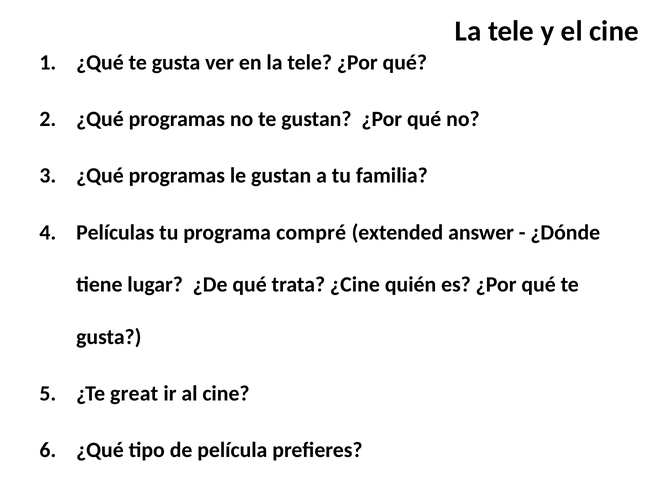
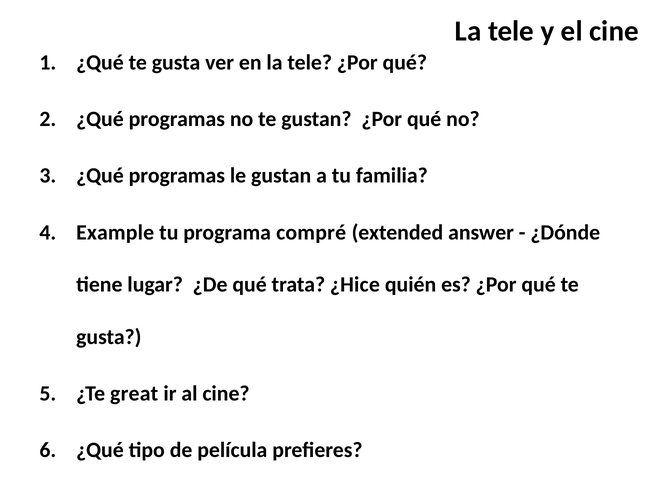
Películas: Películas -> Example
¿Cine: ¿Cine -> ¿Hice
